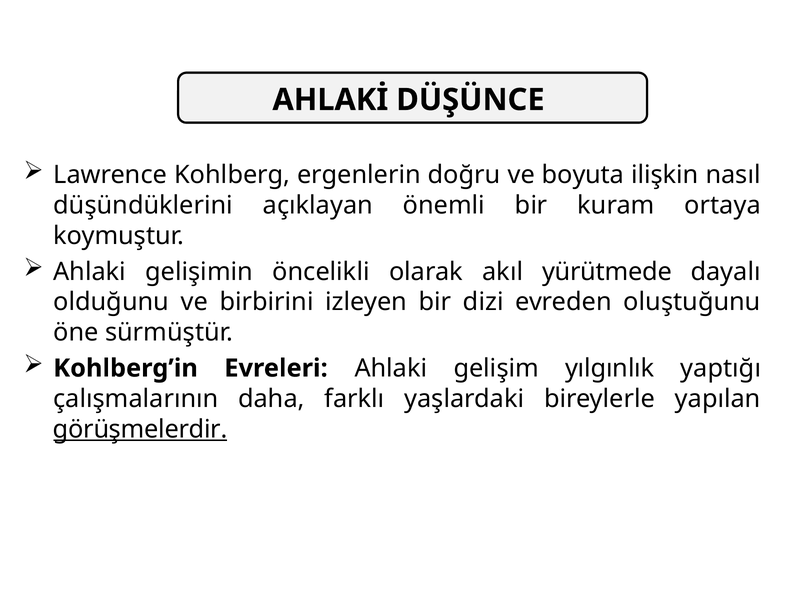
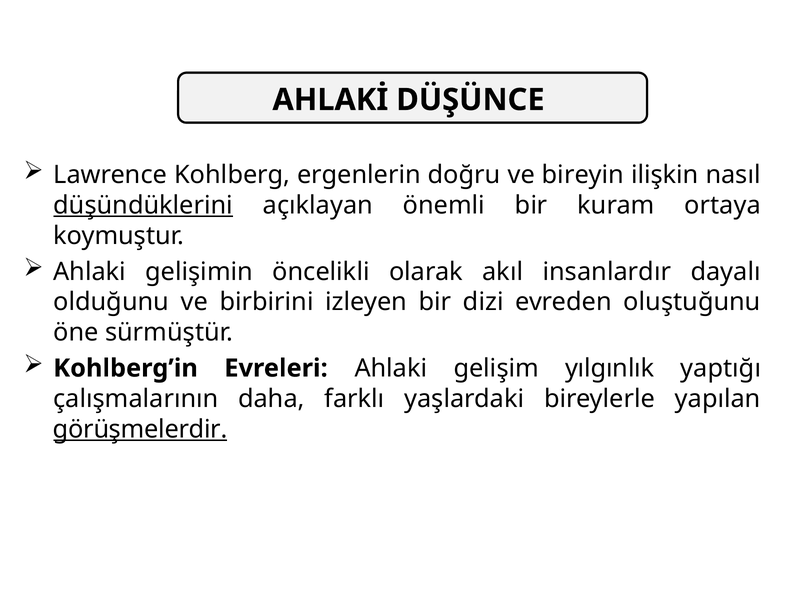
boyuta: boyuta -> bireyin
düşündüklerini underline: none -> present
yürütmede: yürütmede -> insanlardır
